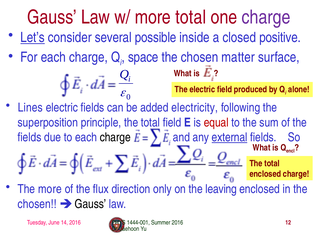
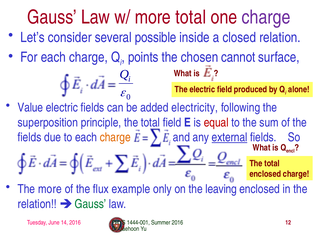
Let’s underline: present -> none
closed positive: positive -> relation
space: space -> points
matter: matter -> cannot
Lines: Lines -> Value
charge at (115, 138) colour: black -> orange
direction: direction -> example
chosen at (37, 204): chosen -> relation
Gauss at (90, 204) colour: black -> green
